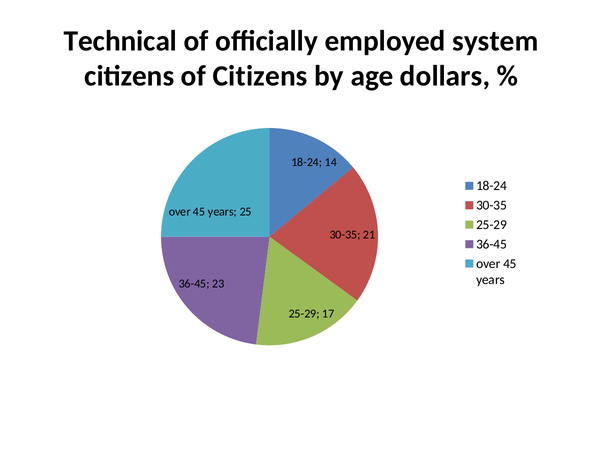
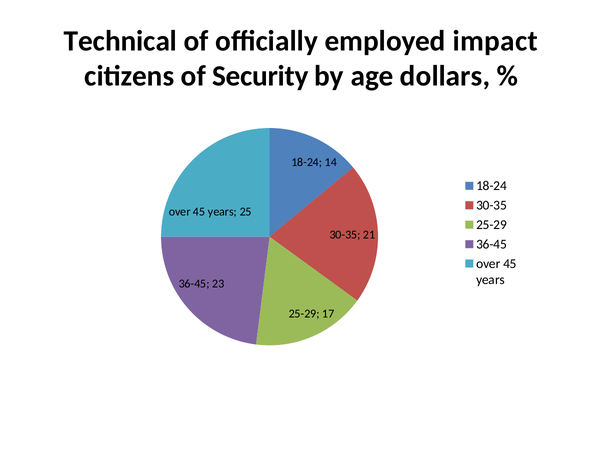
system: system -> impact
of Citizens: Citizens -> Security
